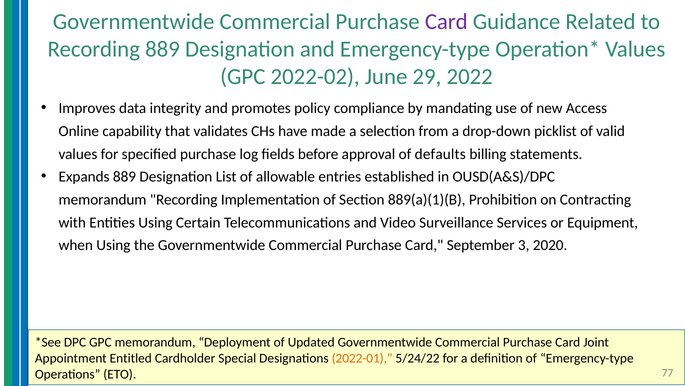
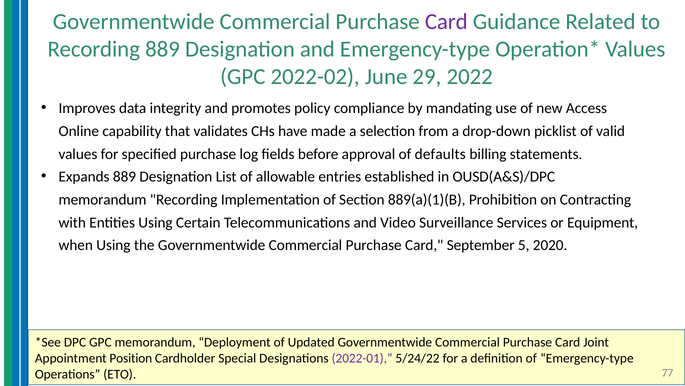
3: 3 -> 5
Entitled: Entitled -> Position
2022-01 colour: orange -> purple
